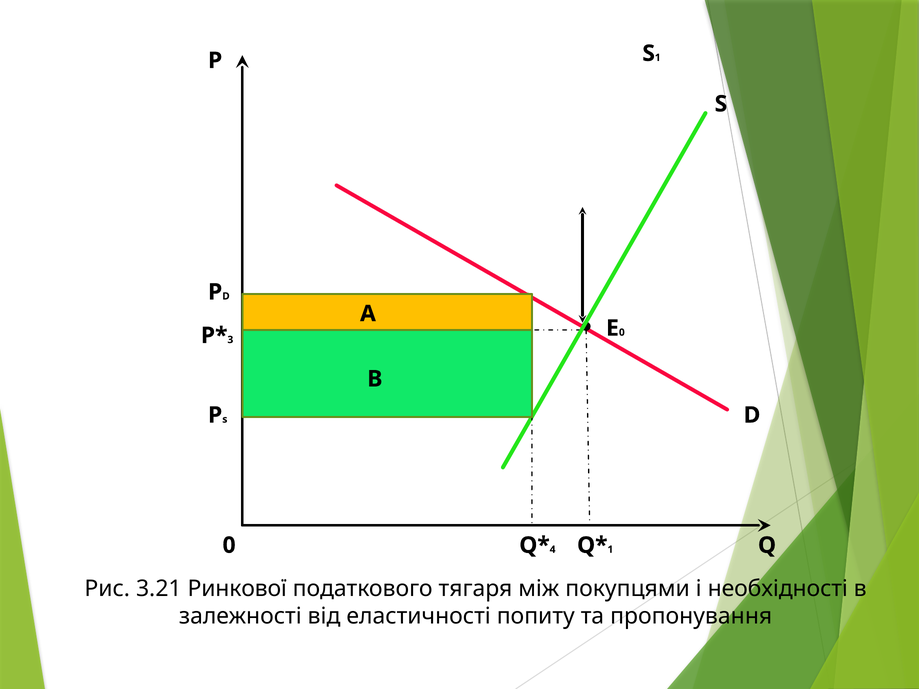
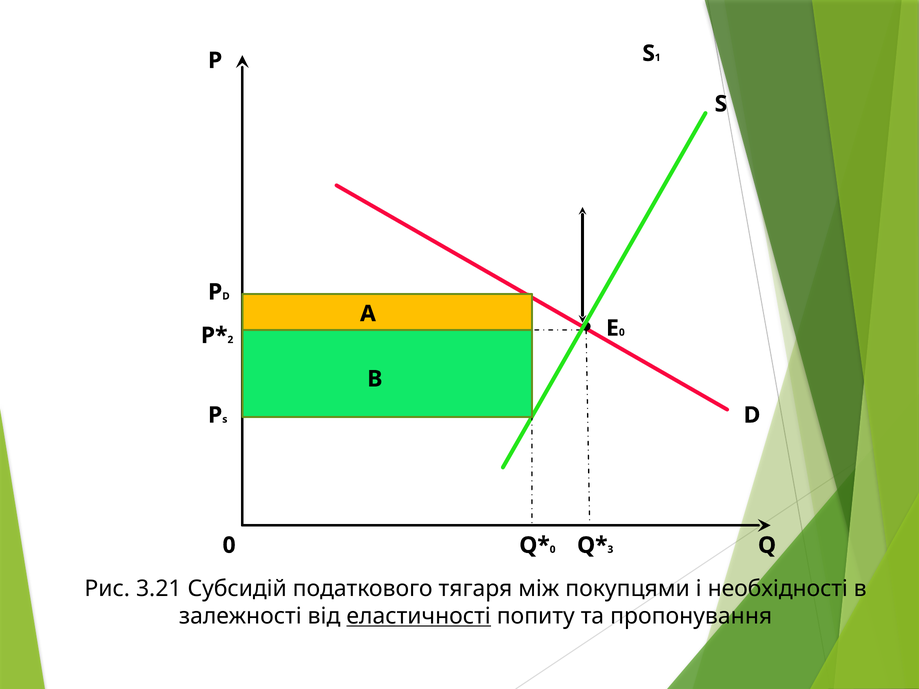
3: 3 -> 2
4 at (553, 550): 4 -> 0
1 at (610, 550): 1 -> 3
Ринкової: Ринкової -> Субсидій
еластичності underline: none -> present
